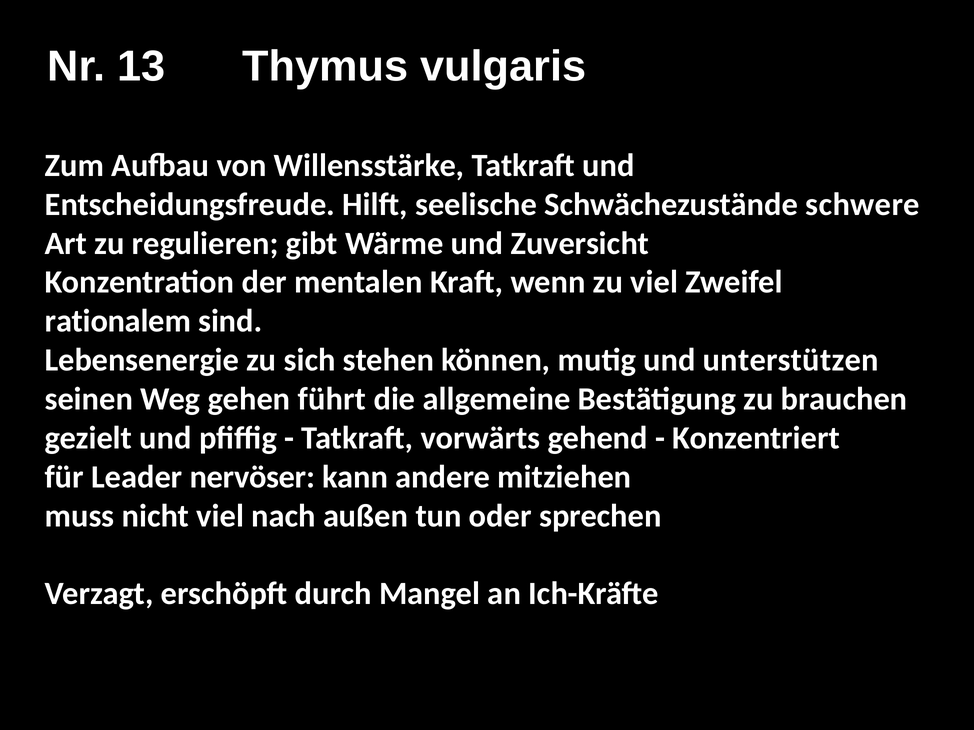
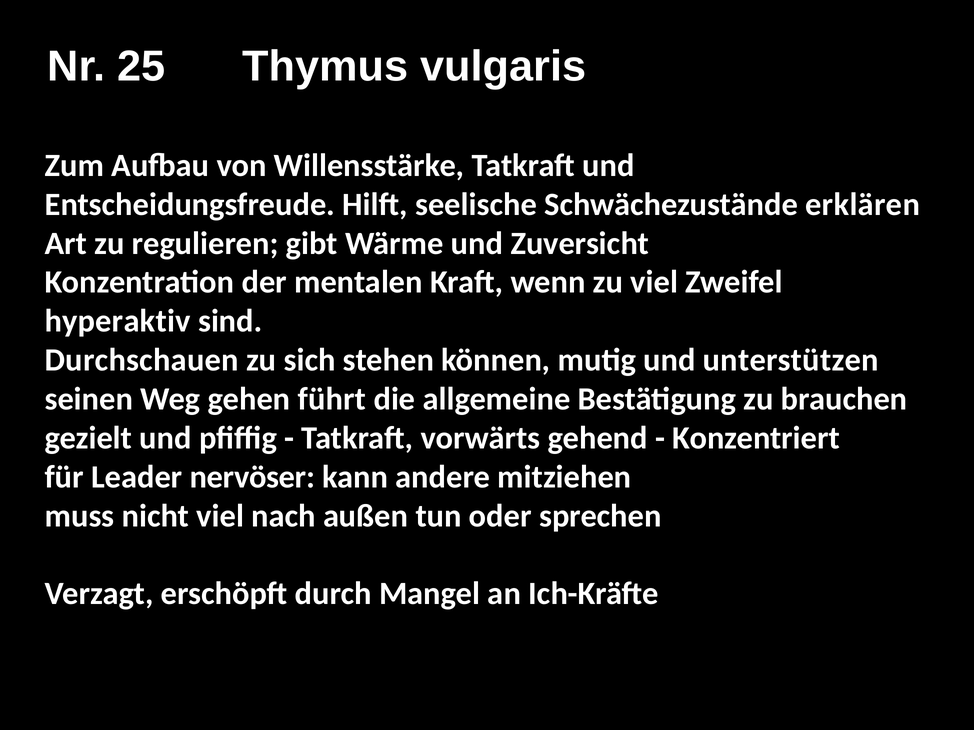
13: 13 -> 25
schwere: schwere -> erklären
rationalem: rationalem -> hyperaktiv
Lebensenergie: Lebensenergie -> Durchschauen
